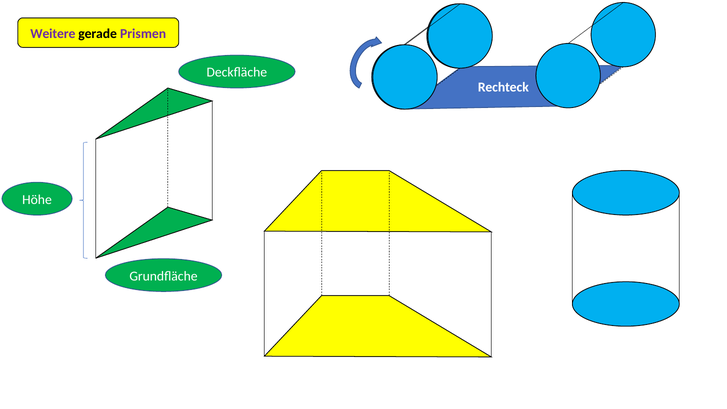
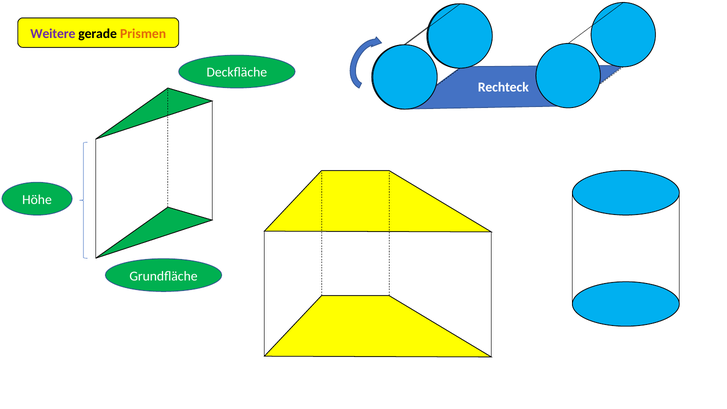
Prismen colour: purple -> orange
